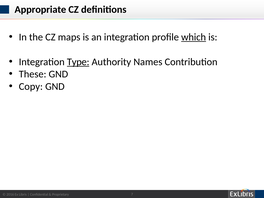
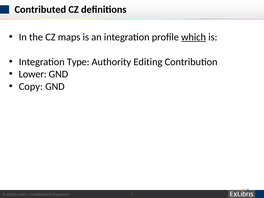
Appropriate: Appropriate -> Contributed
Type underline: present -> none
Names: Names -> Editing
These: These -> Lower
